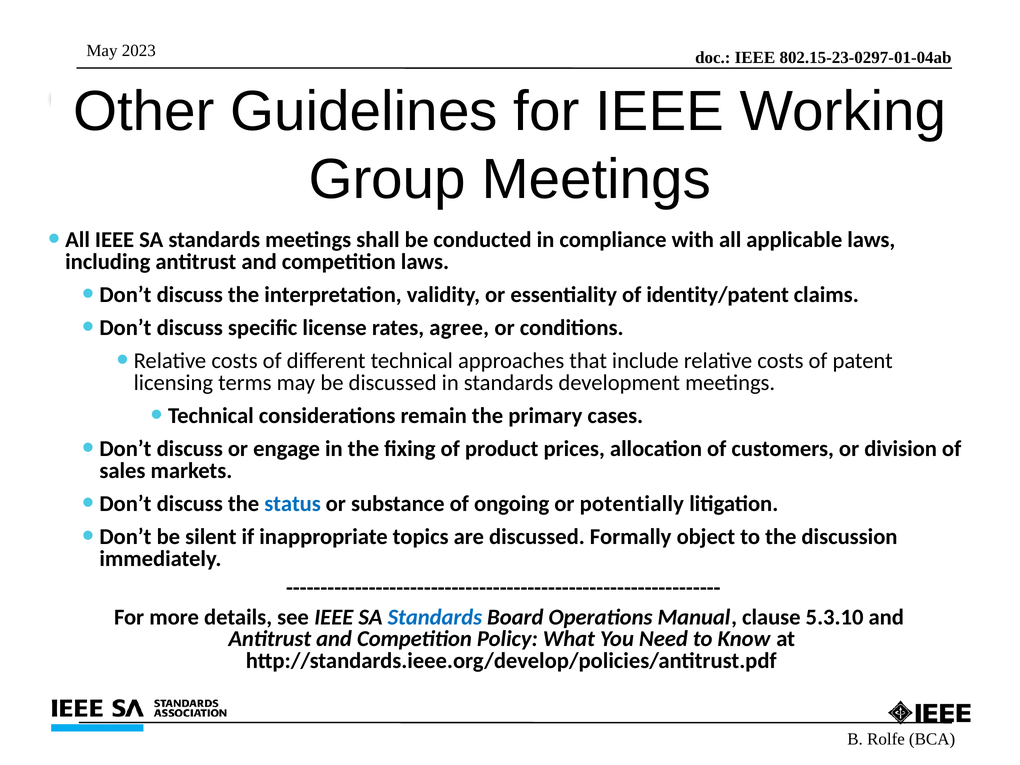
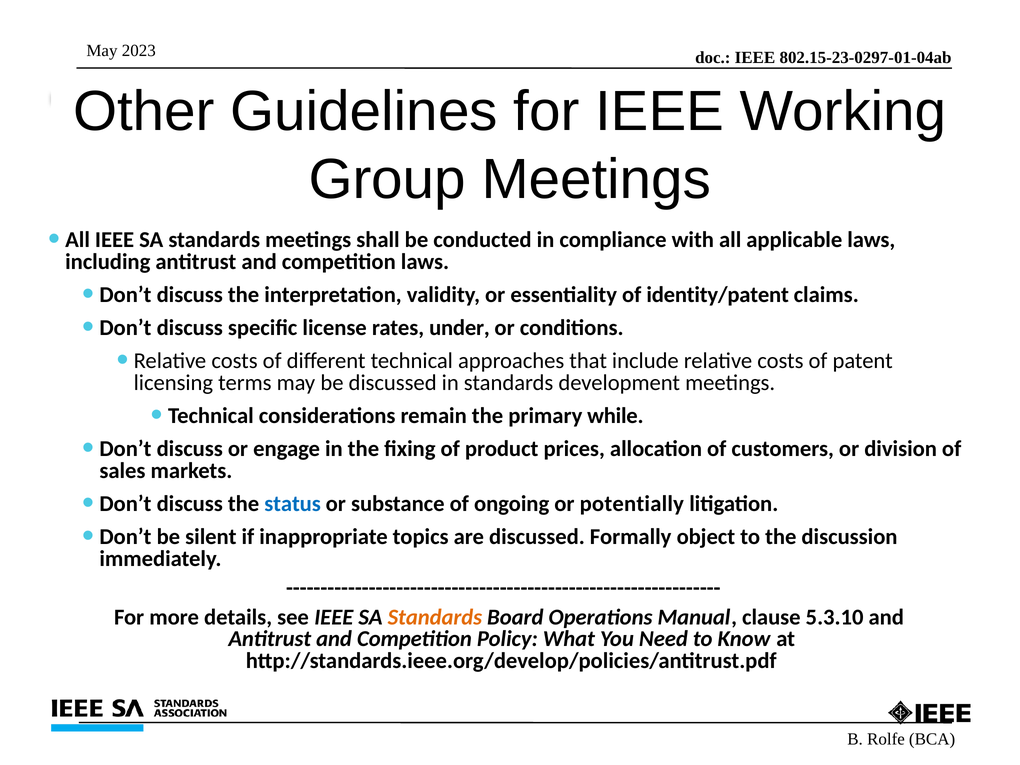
agree: agree -> under
cases: cases -> while
Standards at (435, 617) colour: blue -> orange
